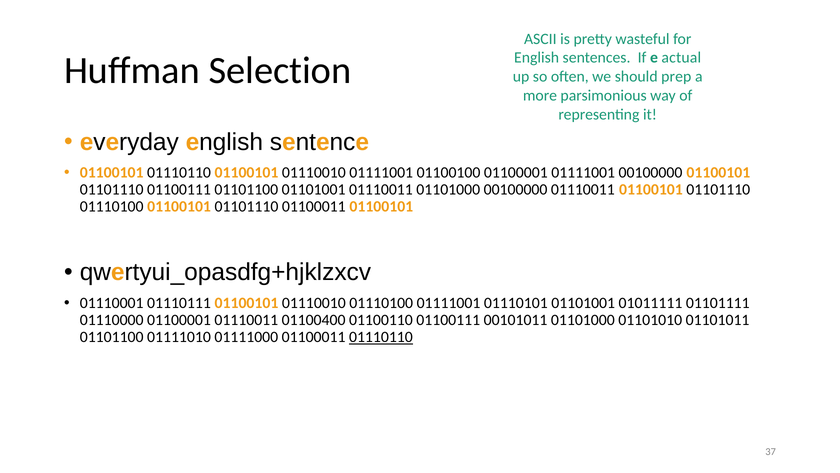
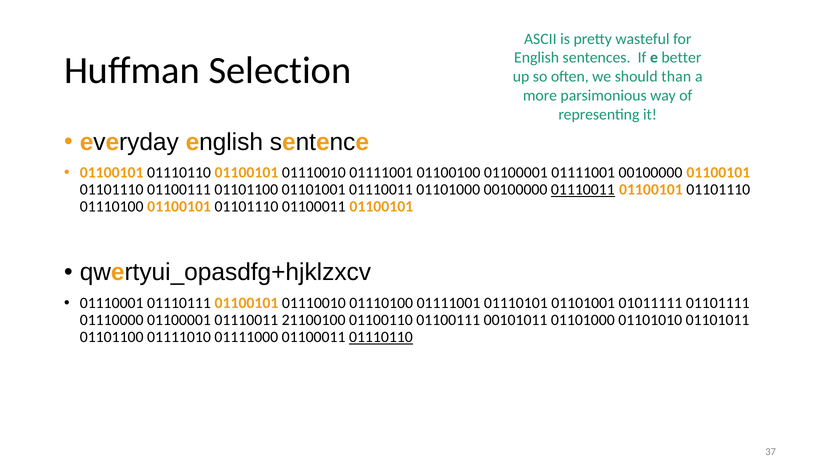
actual: actual -> better
prep: prep -> than
01110011 at (583, 190) underline: none -> present
01100400: 01100400 -> 21100100
